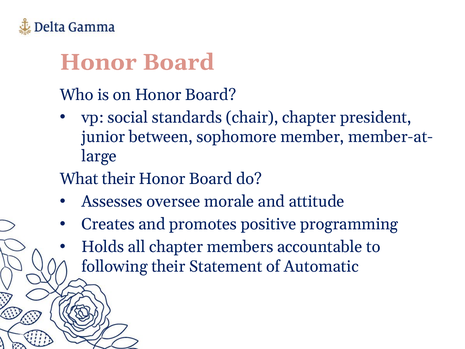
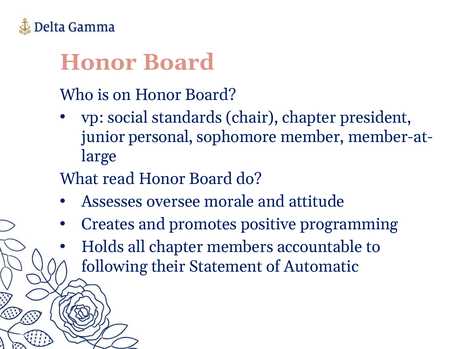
between: between -> personal
What their: their -> read
